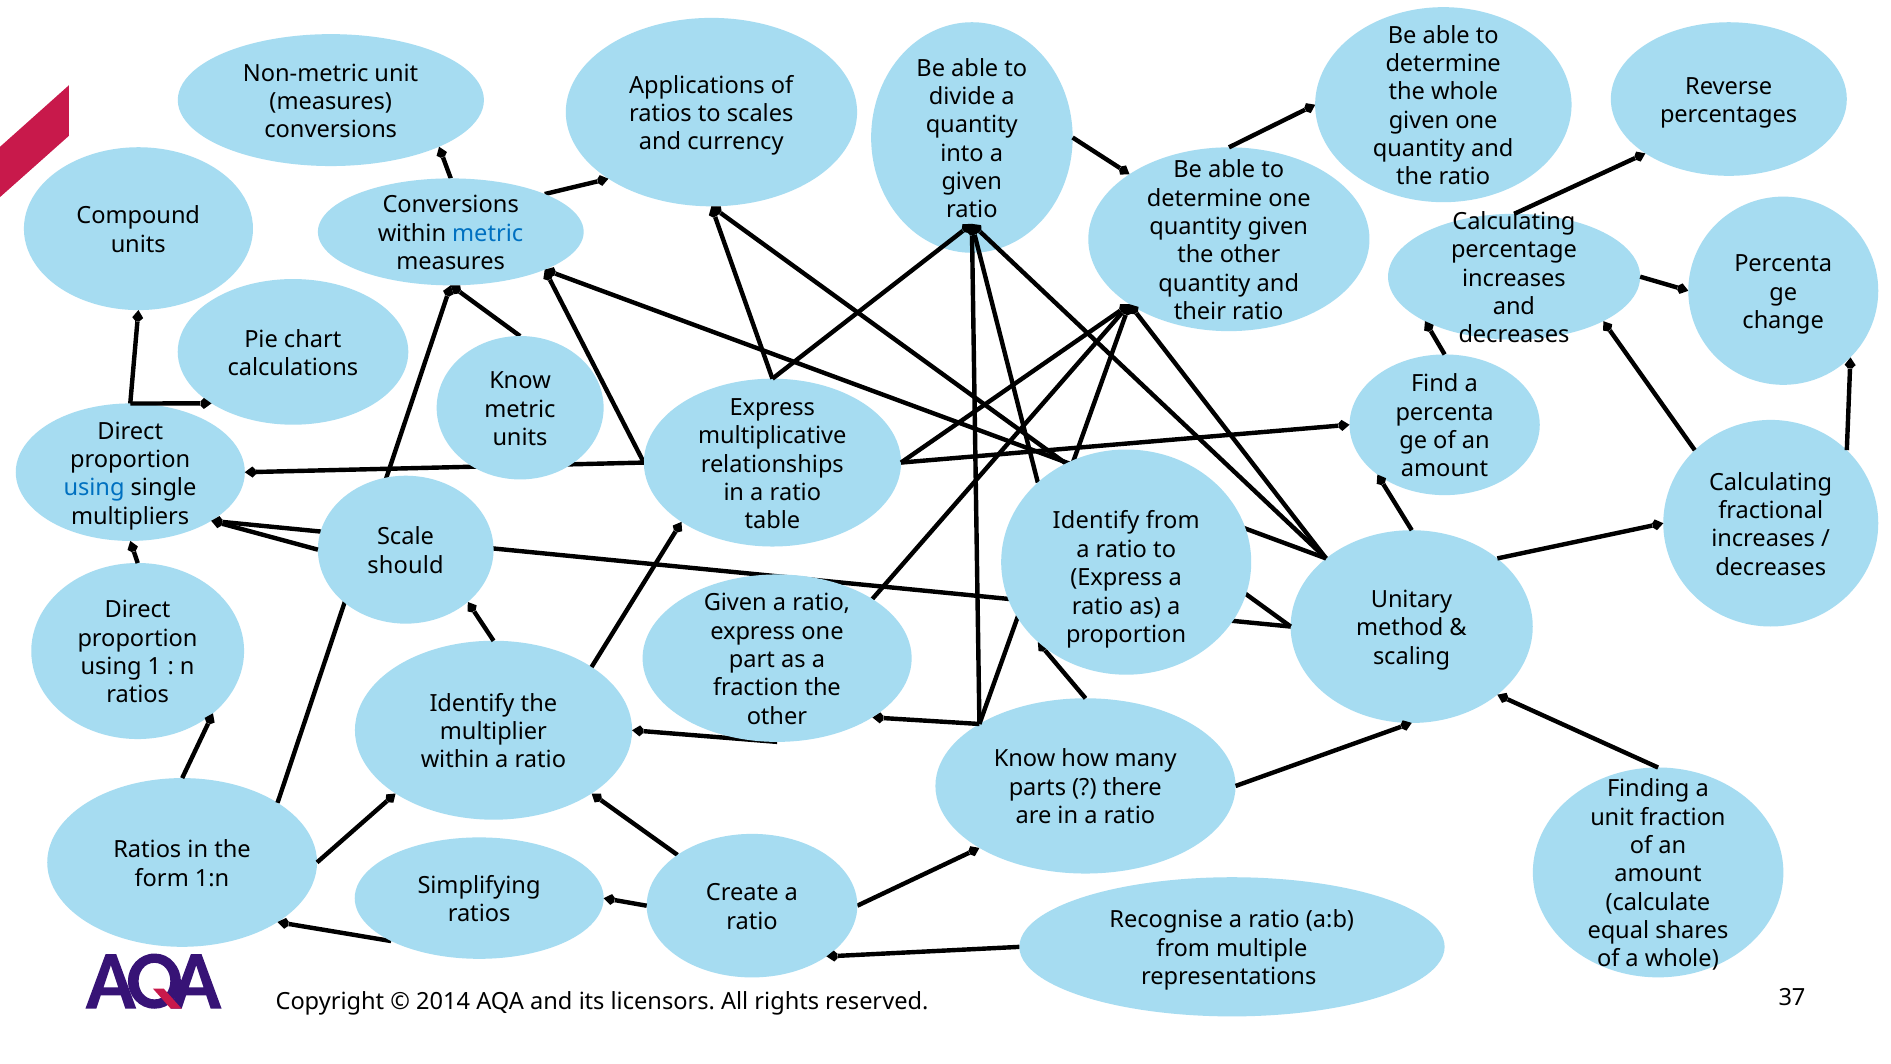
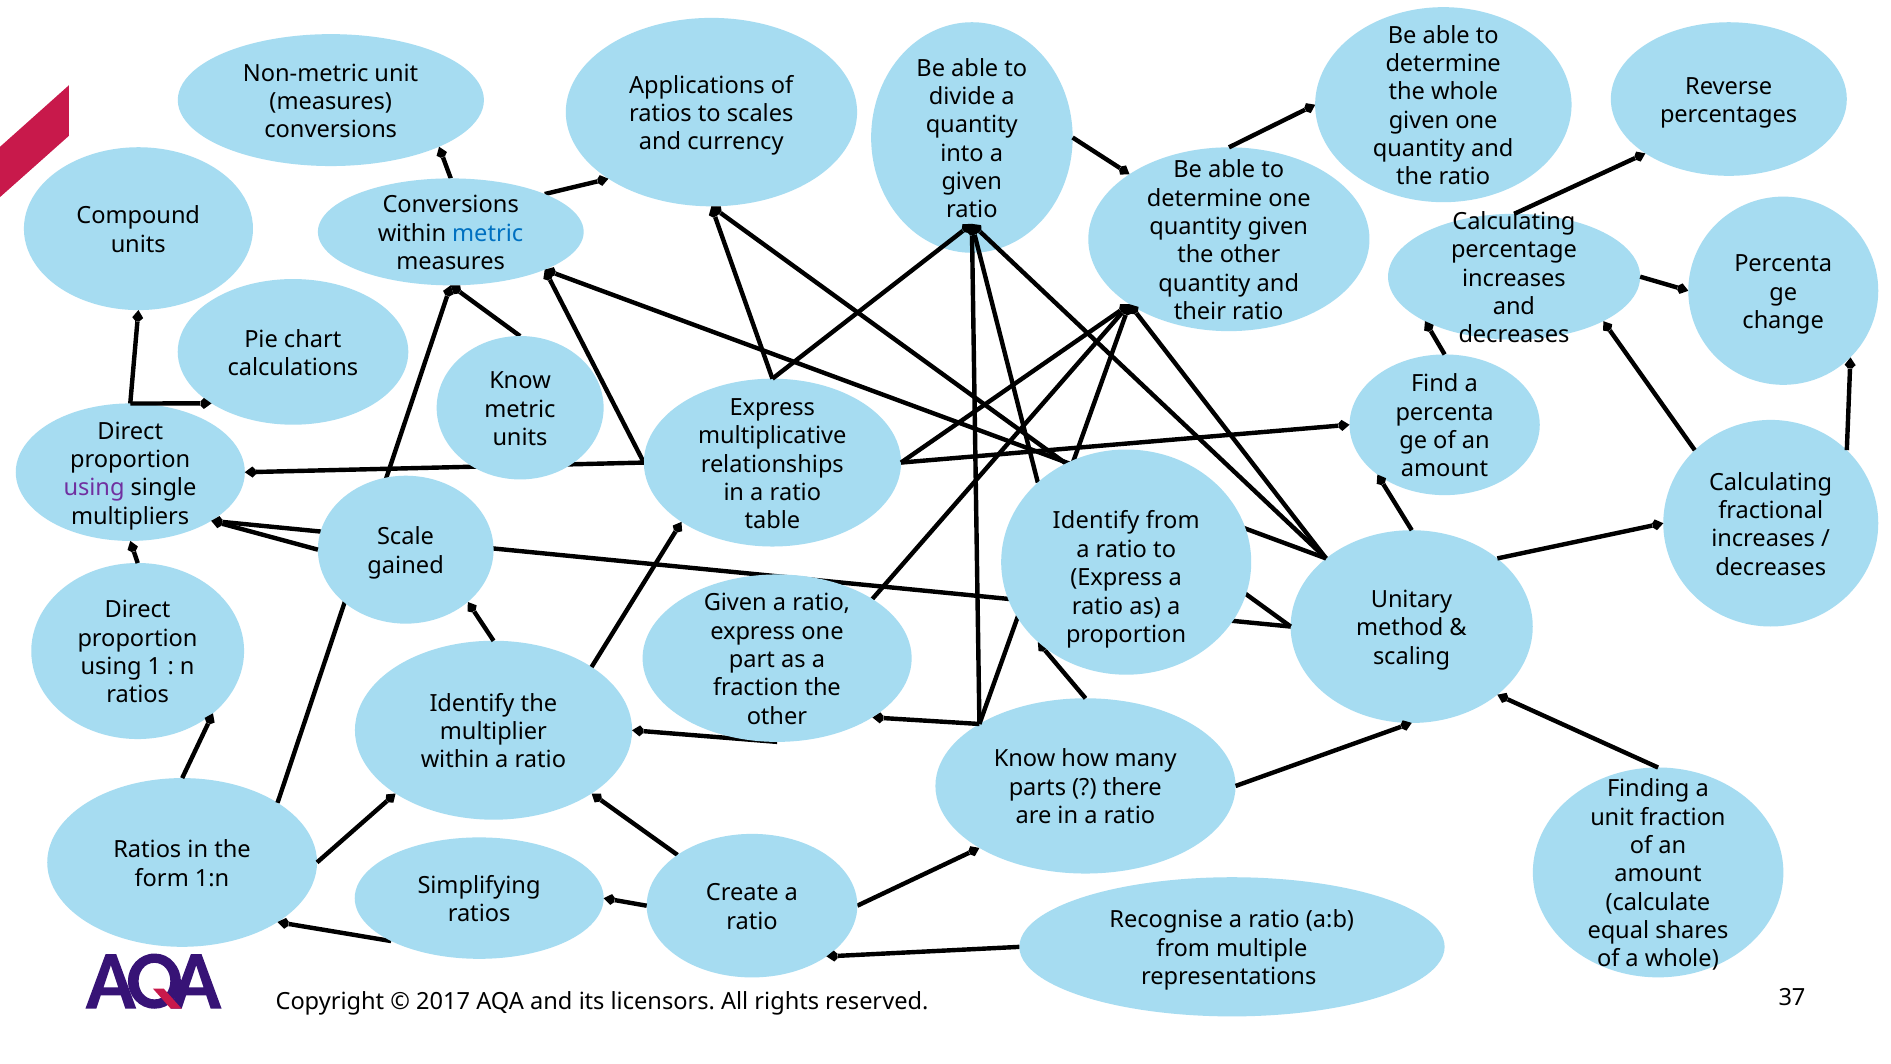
using at (94, 488) colour: blue -> purple
should: should -> gained
2014: 2014 -> 2017
